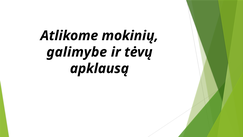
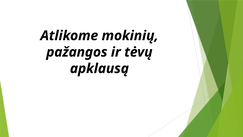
galimybe: galimybe -> pažangos
